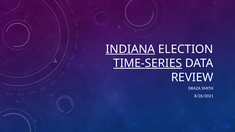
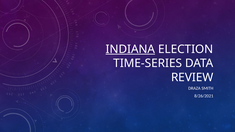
TIME-SERIES underline: present -> none
